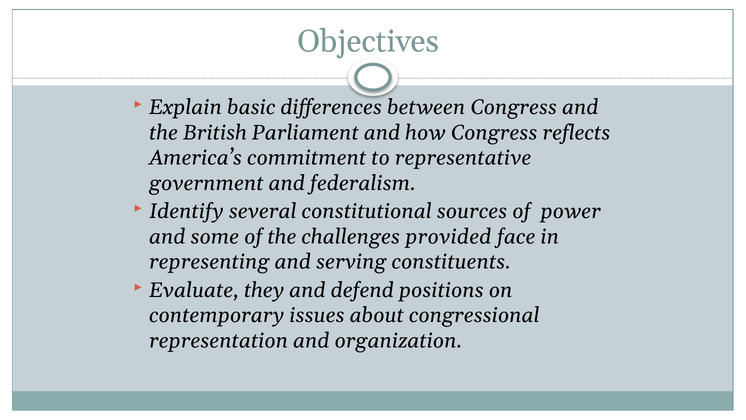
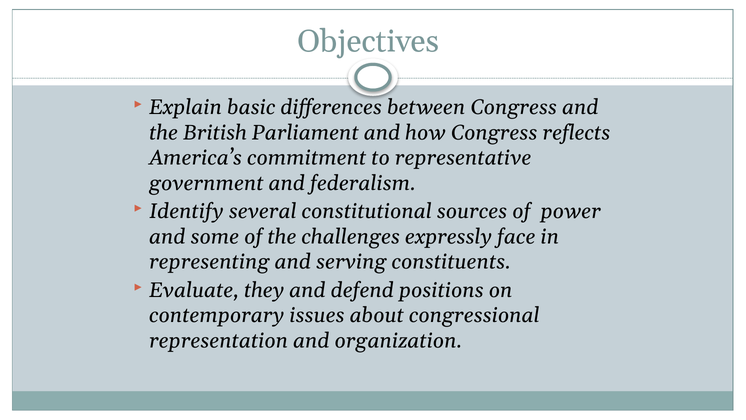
provided: provided -> expressly
